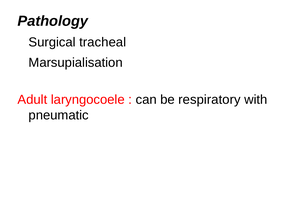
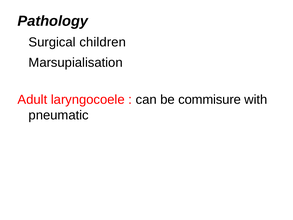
tracheal: tracheal -> children
respiratory: respiratory -> commisure
